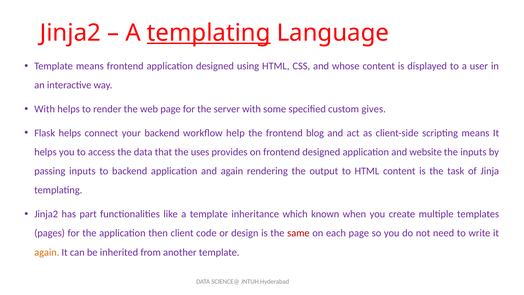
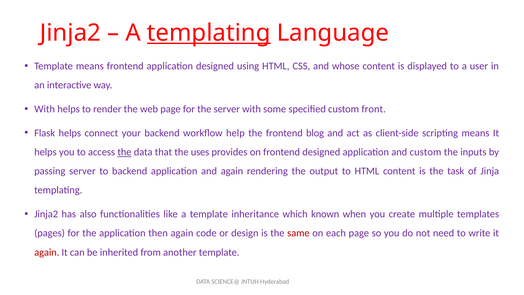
gives: gives -> front
the at (124, 152) underline: none -> present
and website: website -> custom
passing inputs: inputs -> server
part: part -> also
then client: client -> again
again at (47, 252) colour: orange -> red
